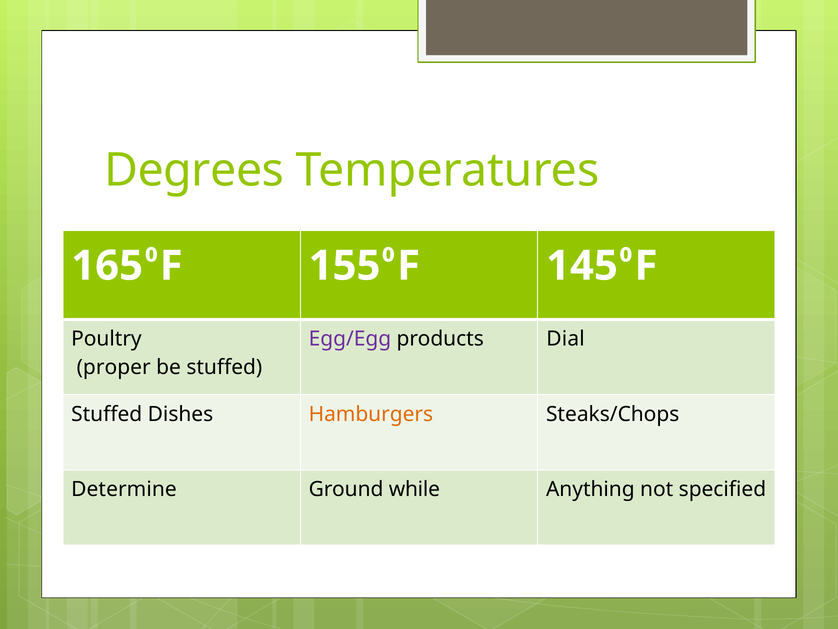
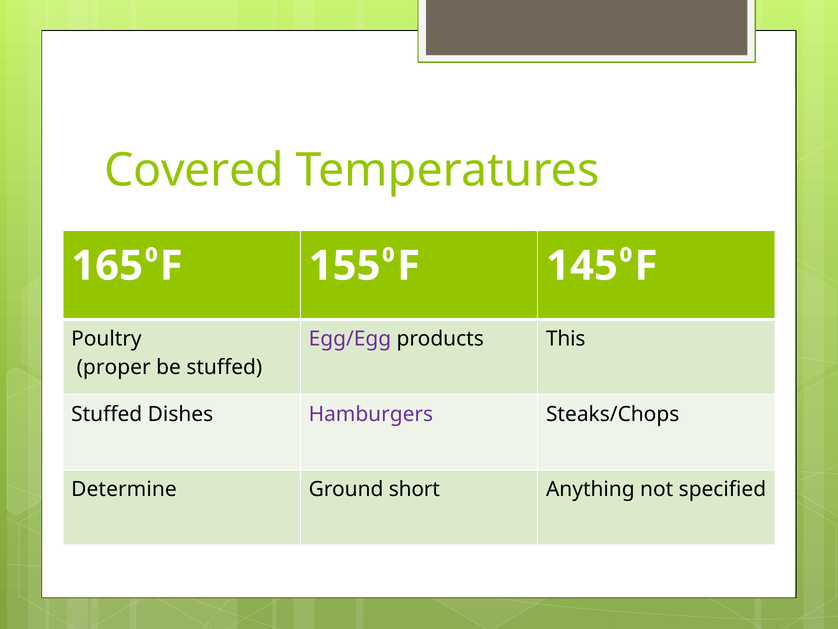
Degrees: Degrees -> Covered
Dial: Dial -> This
Hamburgers colour: orange -> purple
while: while -> short
